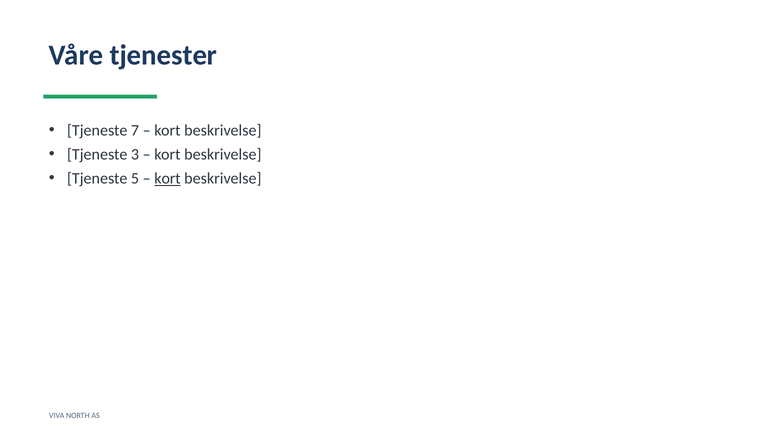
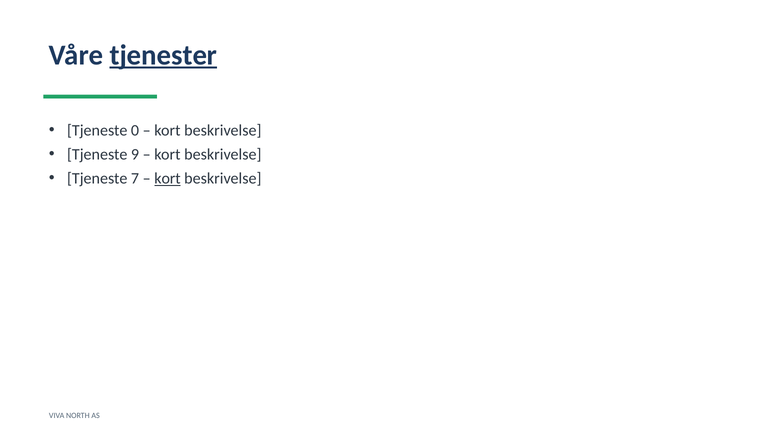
tjenester underline: none -> present
7: 7 -> 0
3: 3 -> 9
5: 5 -> 7
